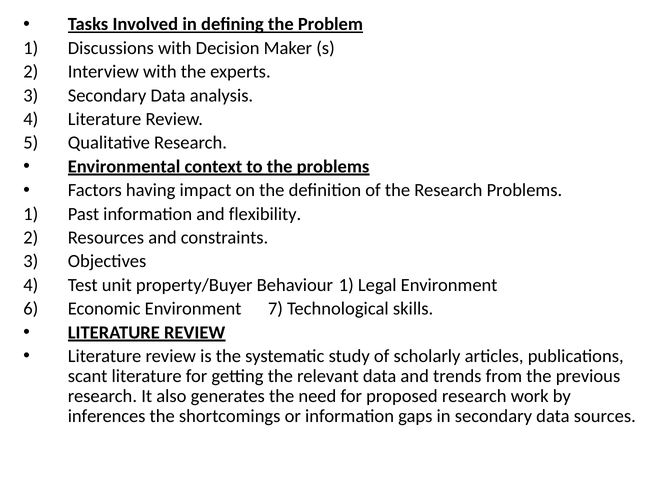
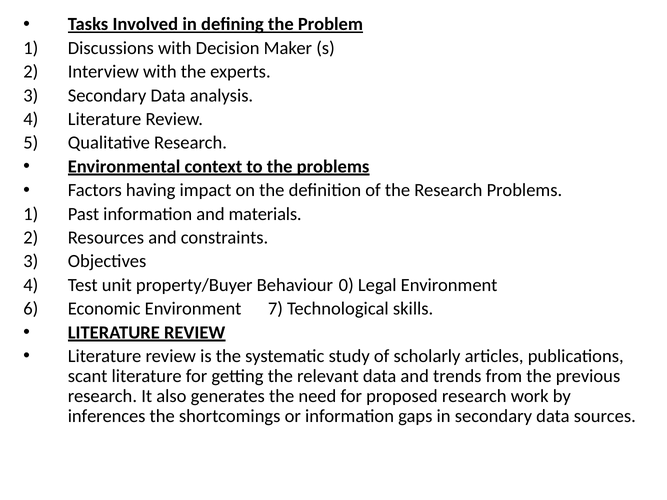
flexibility: flexibility -> materials
Behaviour 1: 1 -> 0
